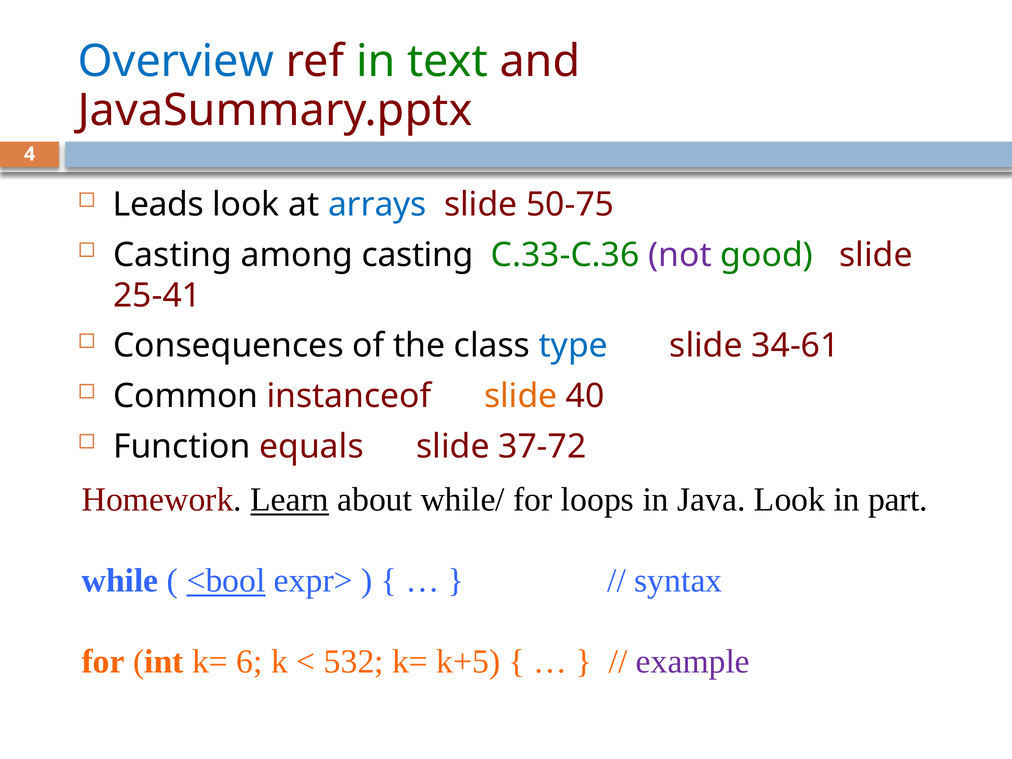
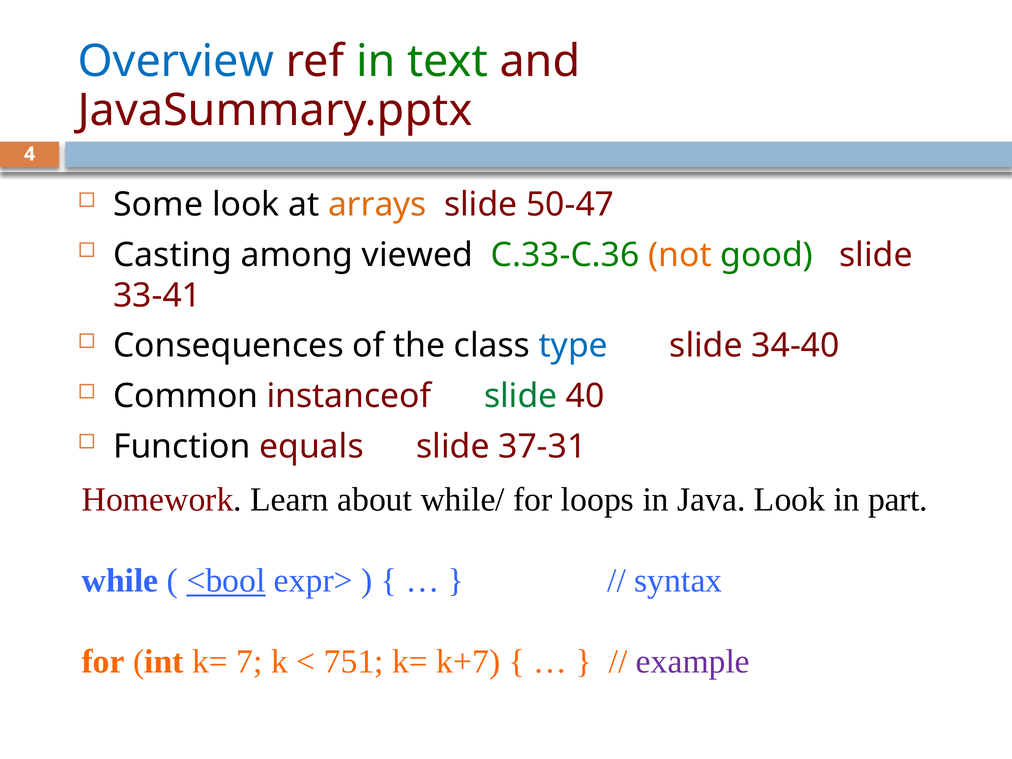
Leads: Leads -> Some
arrays colour: blue -> orange
50-75: 50-75 -> 50-47
among casting: casting -> viewed
not colour: purple -> orange
25-41: 25-41 -> 33-41
34-61: 34-61 -> 34-40
slide at (521, 396) colour: orange -> green
37-72: 37-72 -> 37-31
Learn underline: present -> none
6: 6 -> 7
532: 532 -> 751
k+5: k+5 -> k+7
